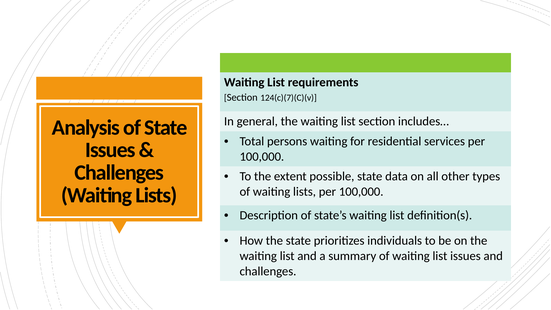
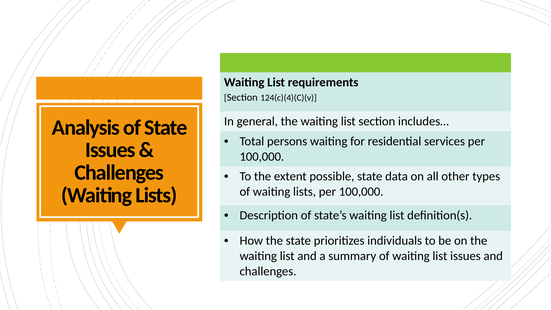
124(c)(7)(C)(v: 124(c)(7)(C)(v -> 124(c)(4)(C)(v
